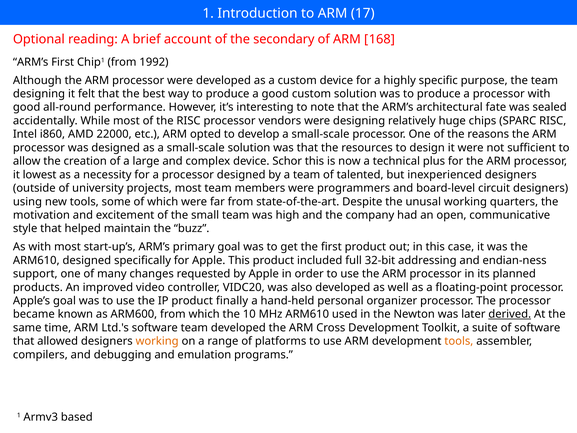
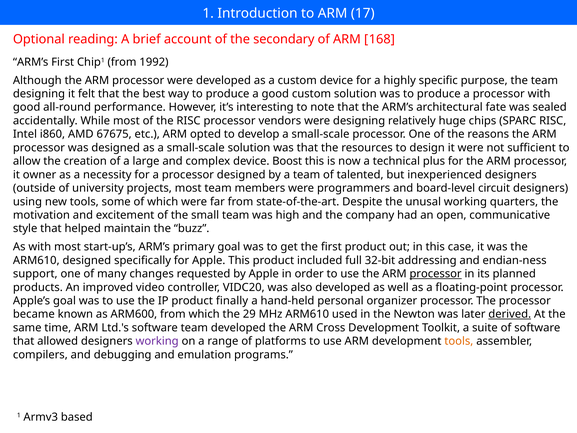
22000: 22000 -> 67675
Schor: Schor -> Boost
lowest: lowest -> owner
processor at (436, 274) underline: none -> present
10: 10 -> 29
working at (157, 341) colour: orange -> purple
